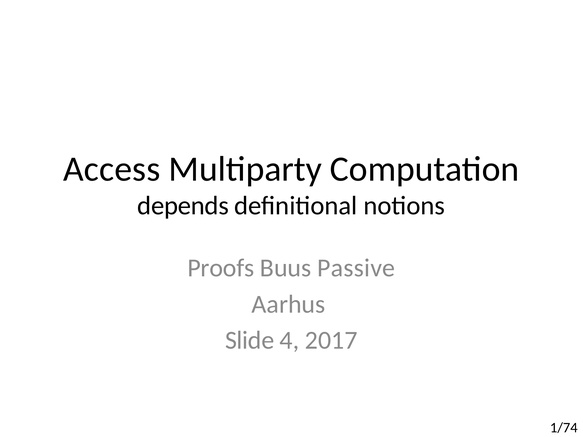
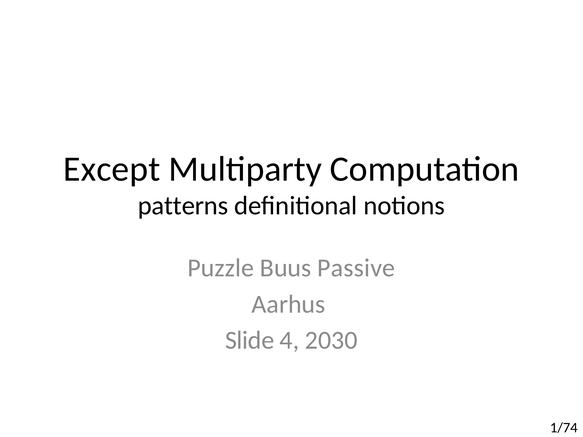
Access: Access -> Except
depends: depends -> patterns
Proofs: Proofs -> Puzzle
2017: 2017 -> 2030
